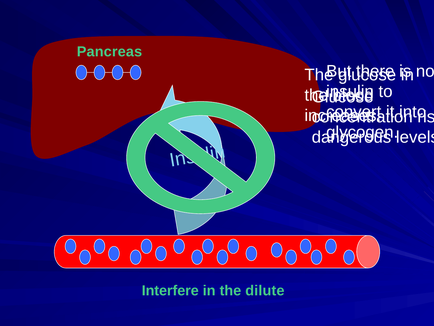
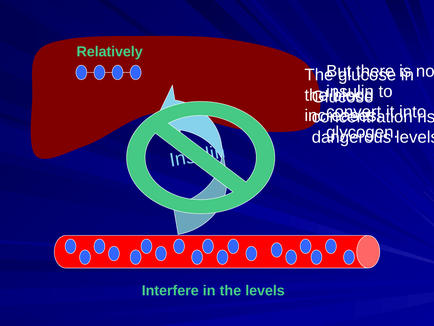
Pancreas: Pancreas -> Relatively
the dilute: dilute -> levels
